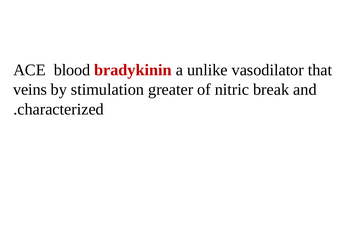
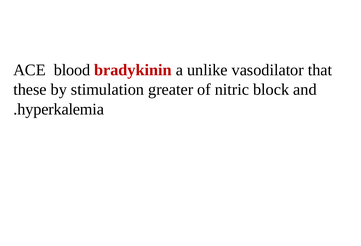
veins: veins -> these
break: break -> block
characterized: characterized -> hyperkalemia
